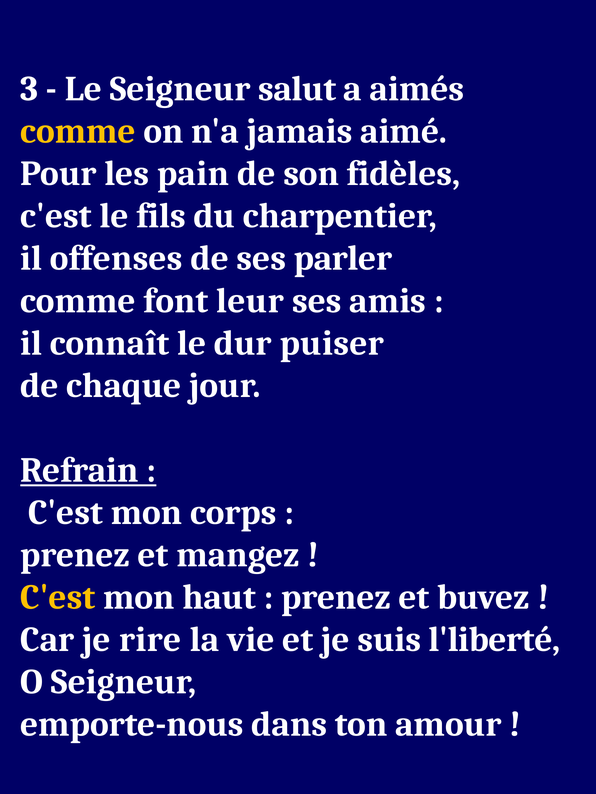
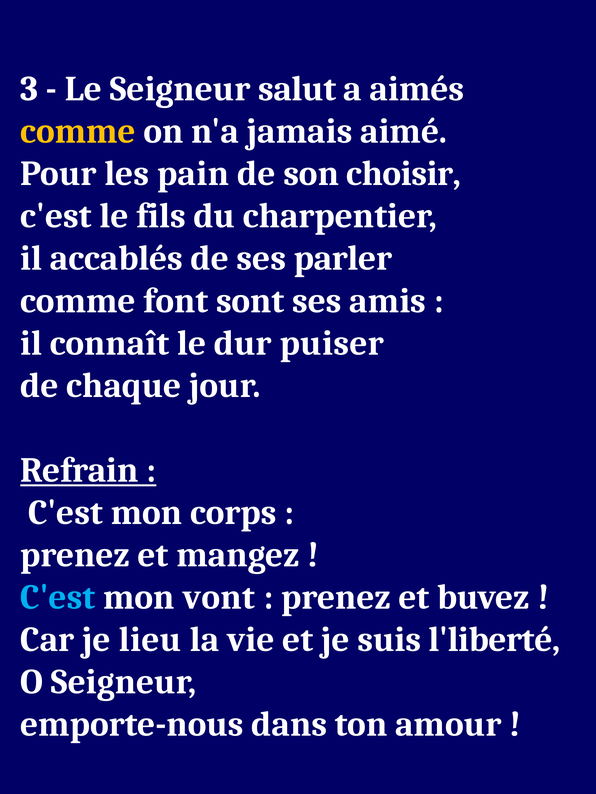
fidèles: fidèles -> choisir
offenses: offenses -> accablés
leur: leur -> sont
C'est at (58, 598) colour: yellow -> light blue
haut: haut -> vont
rire: rire -> lieu
